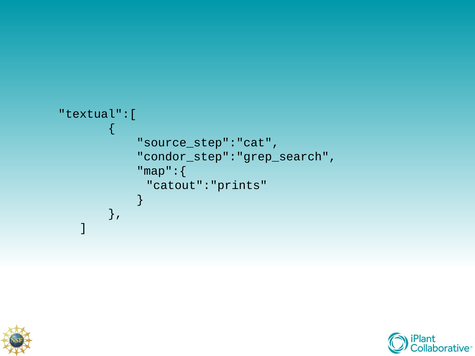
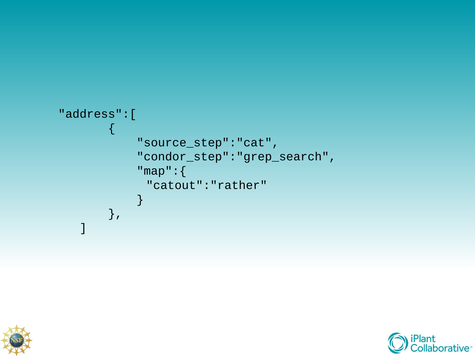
textual":[: textual":[ -> address":[
catout":"prints: catout":"prints -> catout":"rather
